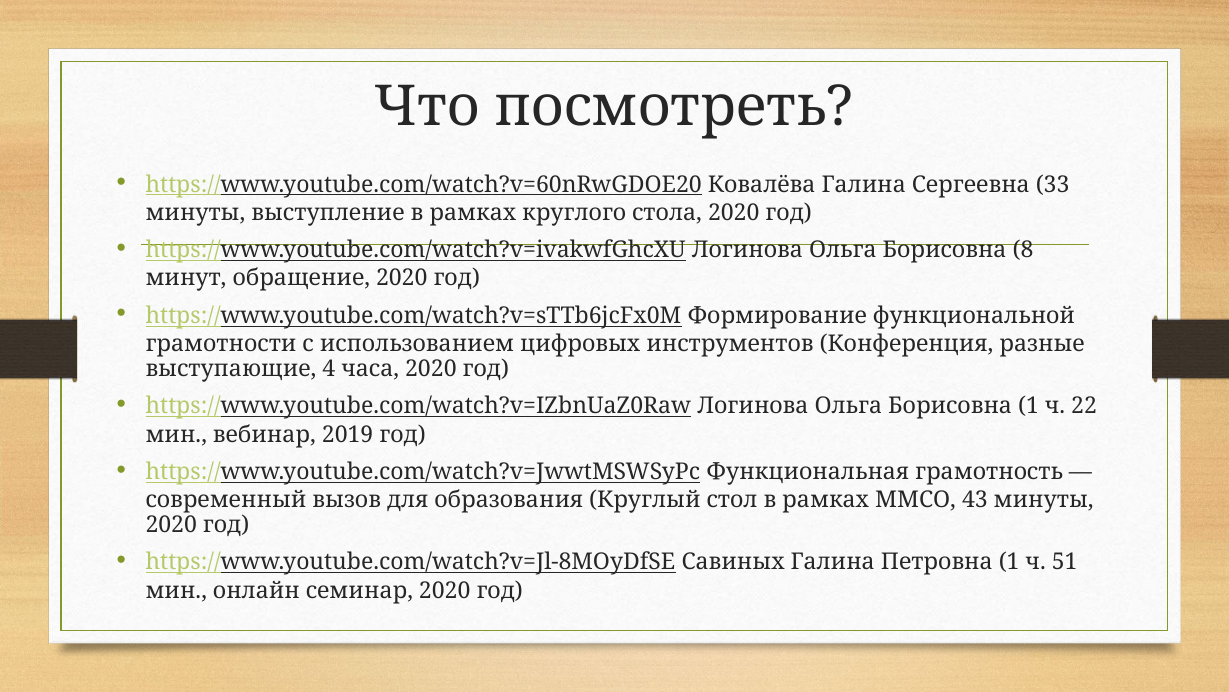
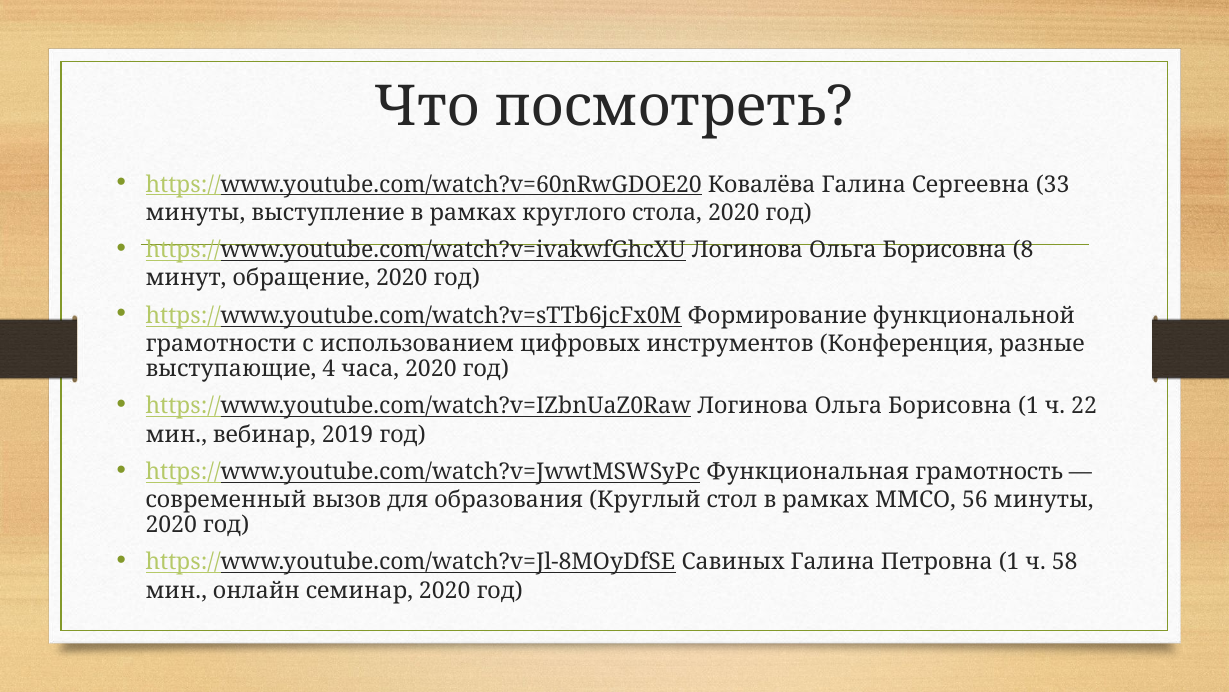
43: 43 -> 56
51: 51 -> 58
